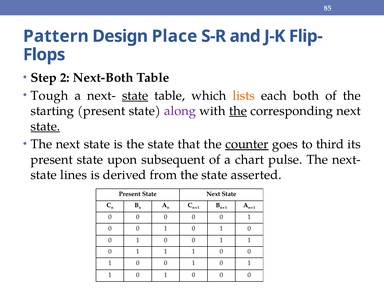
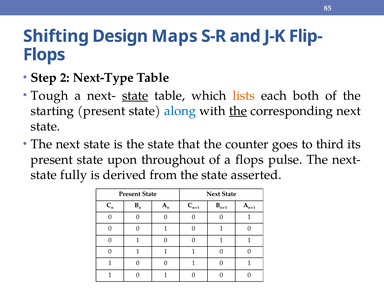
Pattern: Pattern -> Shifting
Place: Place -> Maps
Next-Both: Next-Both -> Next-Type
along colour: purple -> blue
state at (45, 126) underline: present -> none
counter underline: present -> none
subsequent: subsequent -> throughout
a chart: chart -> flops
lines: lines -> fully
